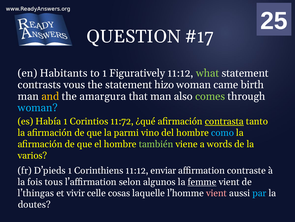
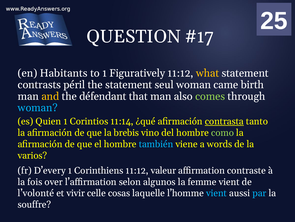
what colour: light green -> yellow
vous: vous -> péril
hizo: hizo -> seul
amargura: amargura -> défendant
Había: Había -> Quien
11:72: 11:72 -> 11:14
parmi: parmi -> brebis
como colour: light blue -> light green
también colour: light green -> light blue
D’pieds: D’pieds -> D’every
enviar: enviar -> valeur
tous: tous -> over
femme underline: present -> none
l’thingas: l’thingas -> l’volonté
vient at (216, 193) colour: pink -> light blue
doutes: doutes -> souffre
